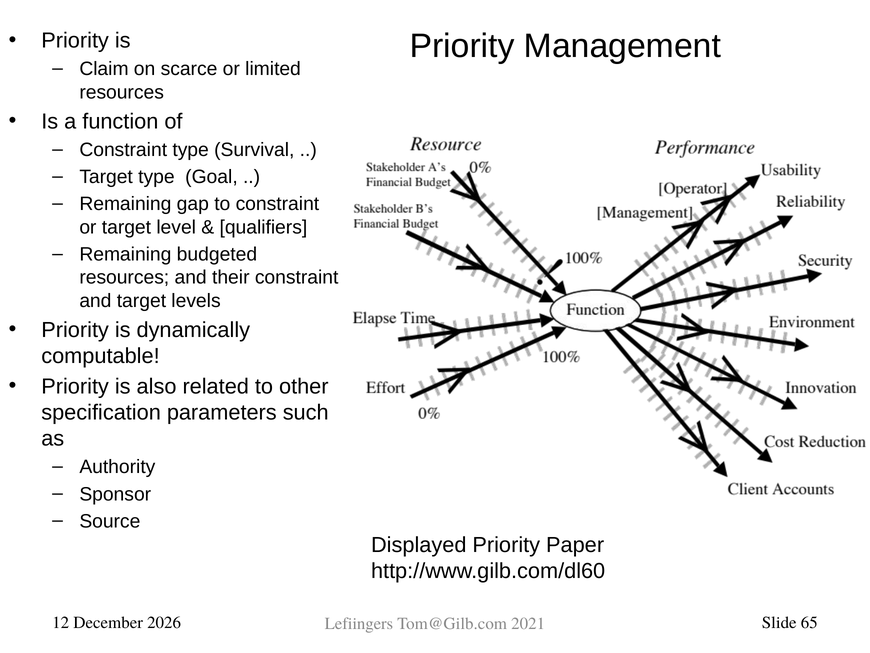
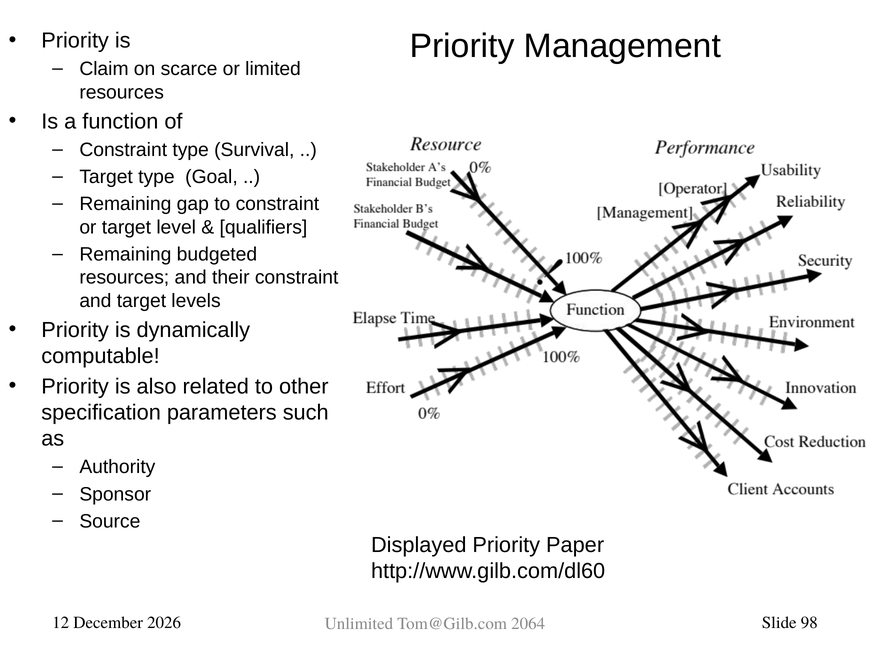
Lefiingers: Lefiingers -> Unlimited
2021: 2021 -> 2064
65: 65 -> 98
